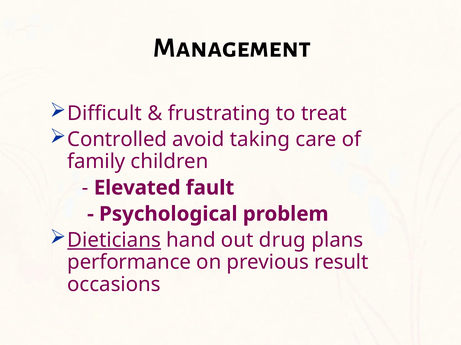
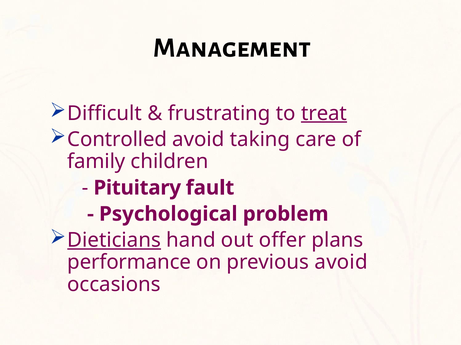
treat underline: none -> present
Elevated: Elevated -> Pituitary
drug: drug -> offer
previous result: result -> avoid
